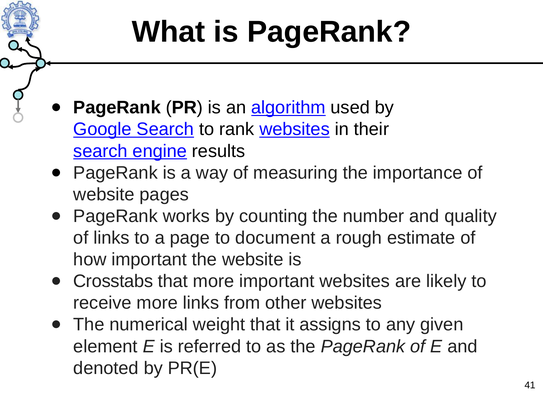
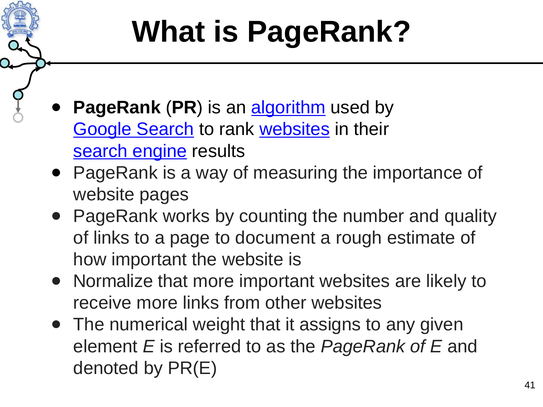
Crosstabs: Crosstabs -> Normalize
